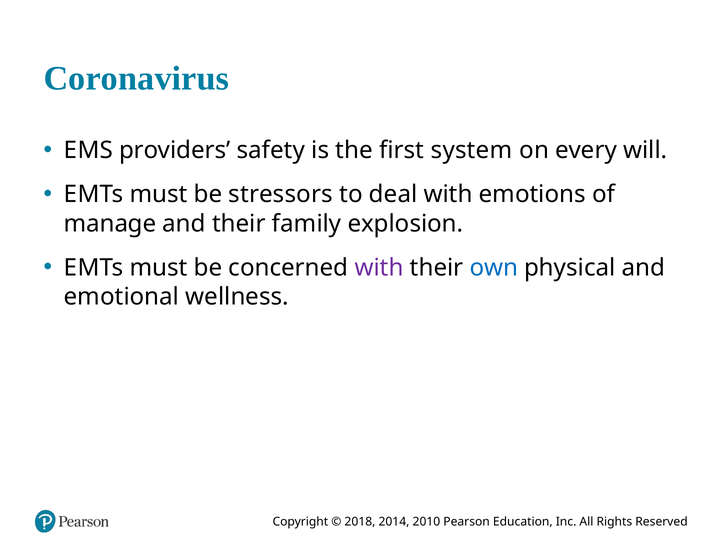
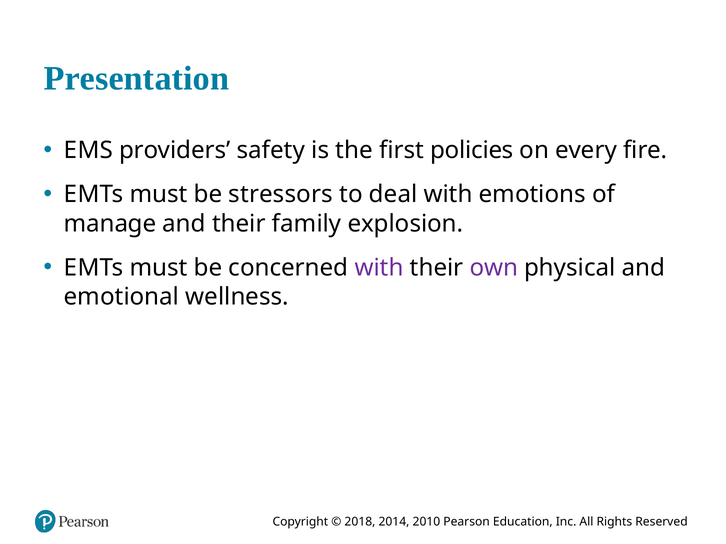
Coronavirus: Coronavirus -> Presentation
system: system -> policies
will: will -> fire
own colour: blue -> purple
